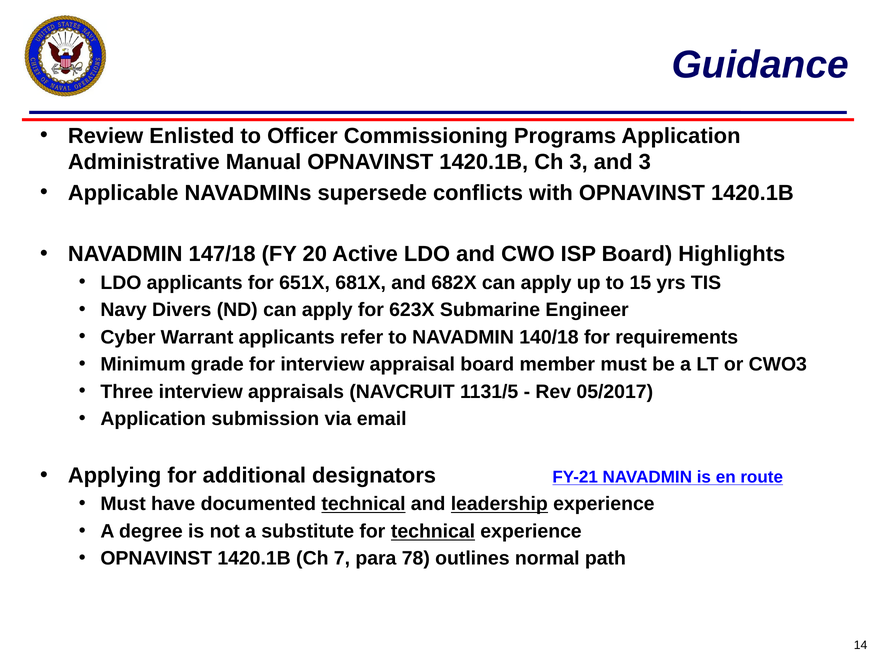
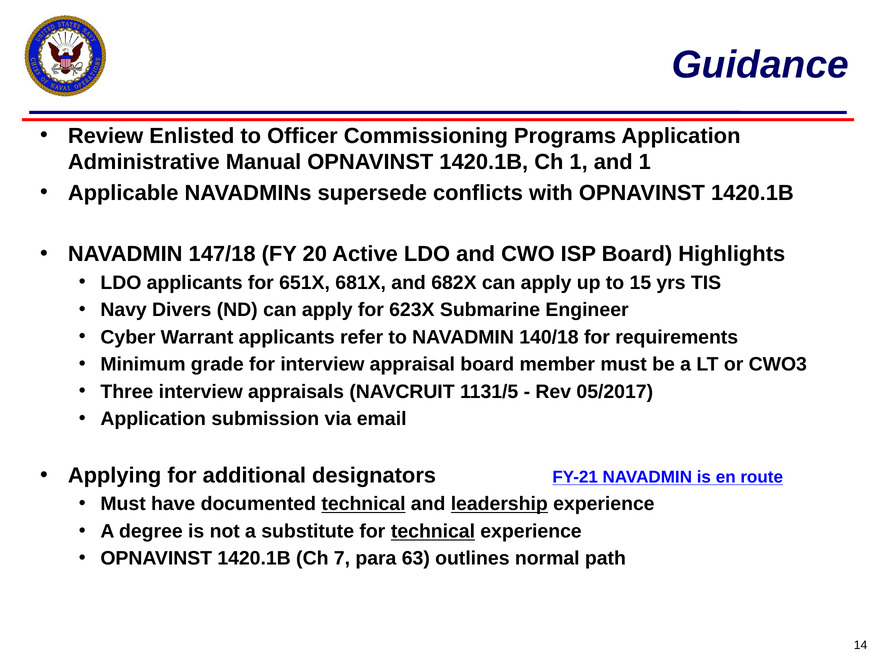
Ch 3: 3 -> 1
and 3: 3 -> 1
78: 78 -> 63
